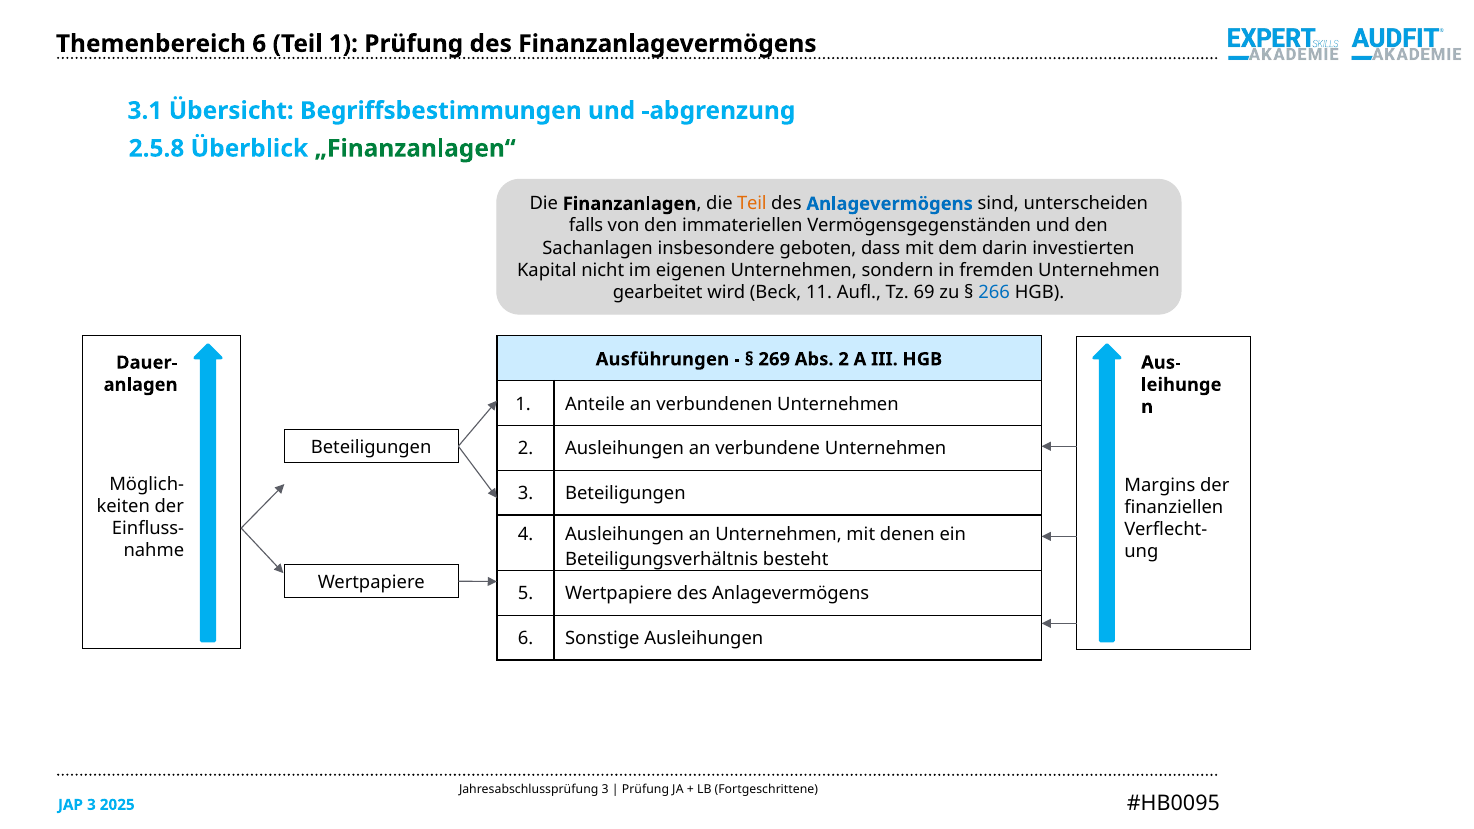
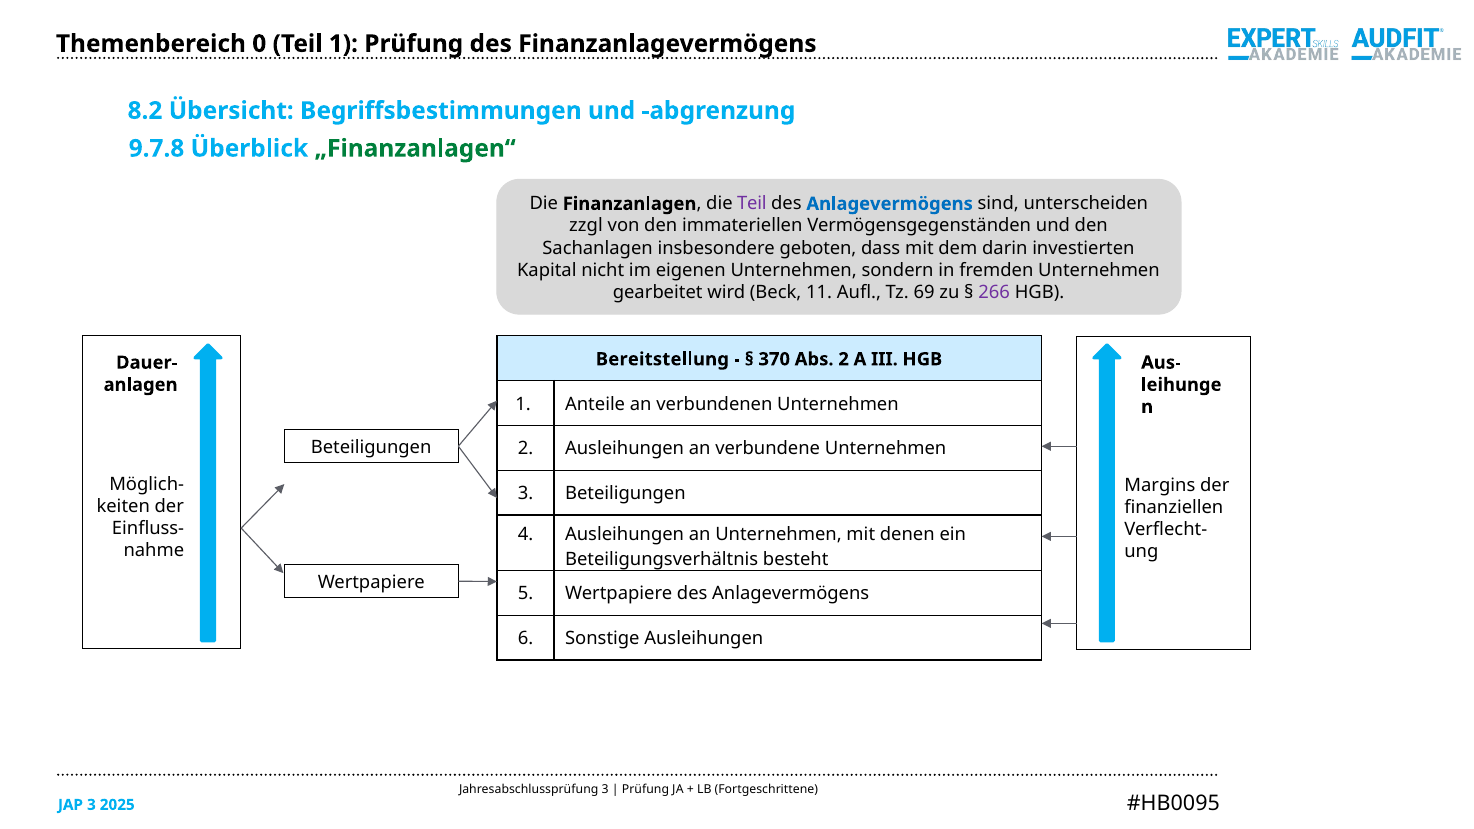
Themenbereich 6: 6 -> 0
3.1: 3.1 -> 8.2
2.5.8: 2.5.8 -> 9.7.8
Teil at (752, 204) colour: orange -> purple
falls: falls -> zzgl
266 colour: blue -> purple
Ausführungen: Ausführungen -> Bereitstellung
269: 269 -> 370
